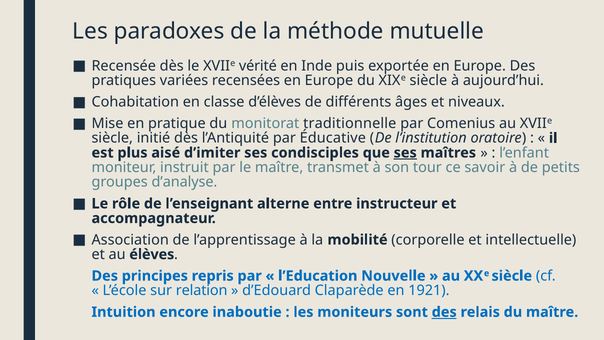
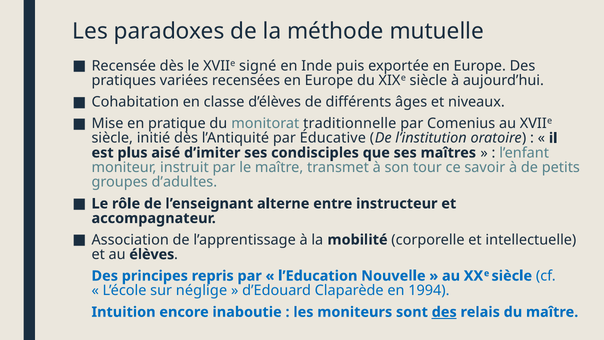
vérité: vérité -> signé
ses at (405, 153) underline: present -> none
d’analyse: d’analyse -> d’adultes
relation: relation -> néglige
1921: 1921 -> 1994
